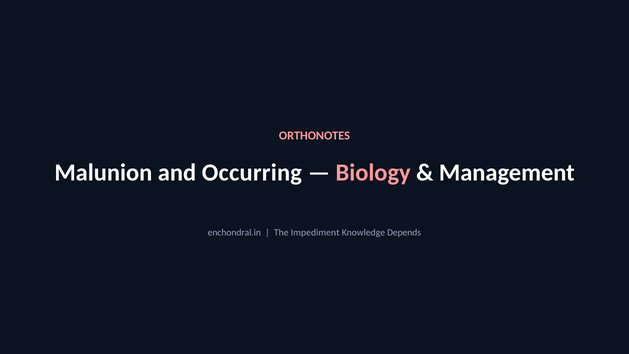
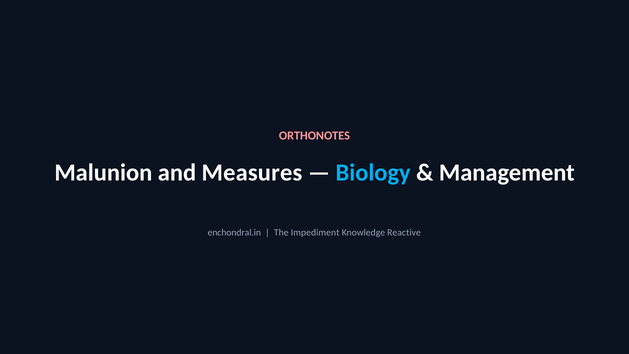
Occurring: Occurring -> Measures
Biology colour: pink -> light blue
Depends: Depends -> Reactive
